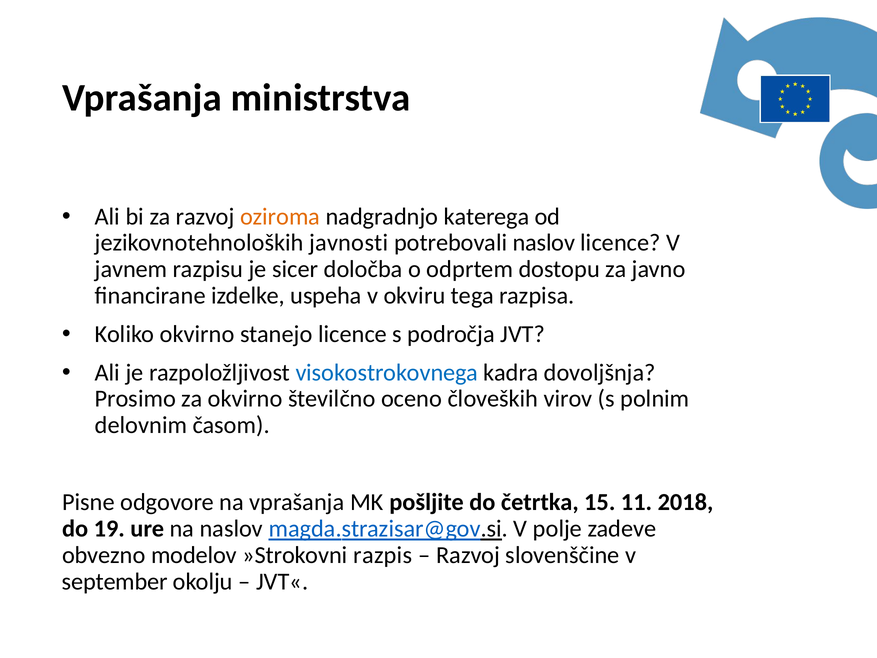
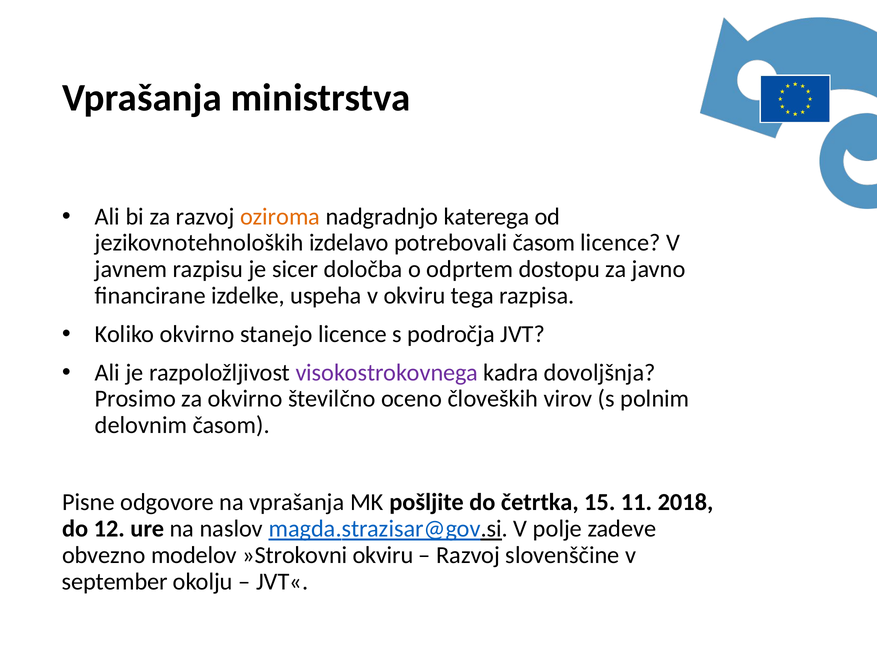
javnosti: javnosti -> izdelavo
potrebovali naslov: naslov -> časom
visokostrokovnega colour: blue -> purple
19: 19 -> 12
»Strokovni razpis: razpis -> okviru
